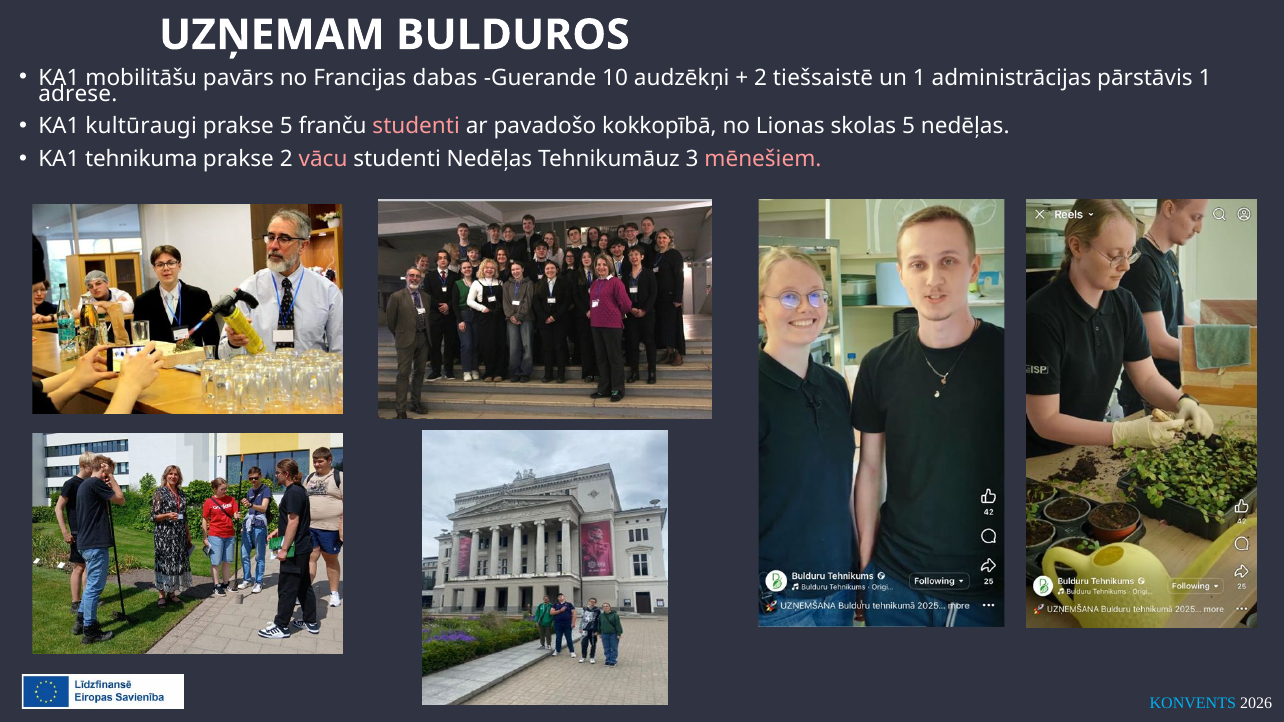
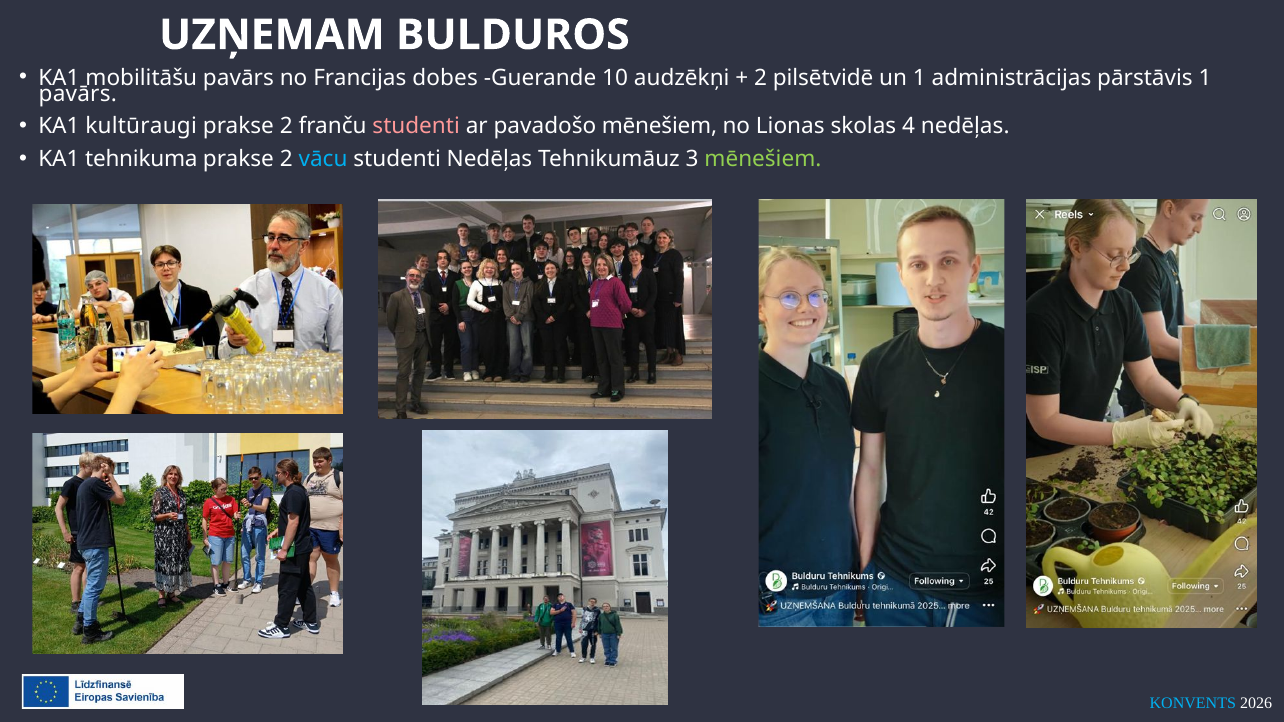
dabas: dabas -> dobes
tiešsaistē: tiešsaistē -> pilsētvidē
adrese at (78, 94): adrese -> pavārs
5 at (286, 127): 5 -> 2
pavadošo kokkopībā: kokkopībā -> mēnešiem
skolas 5: 5 -> 4
vācu colour: pink -> light blue
mēnešiem at (763, 159) colour: pink -> light green
